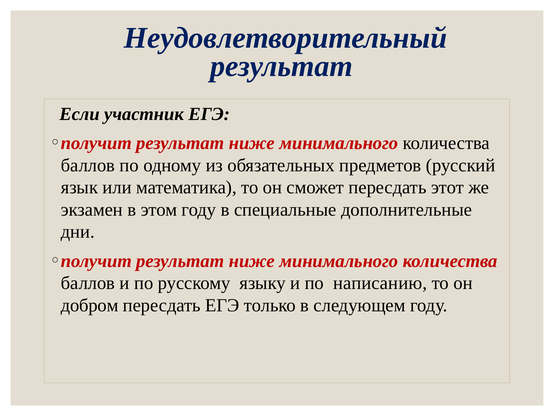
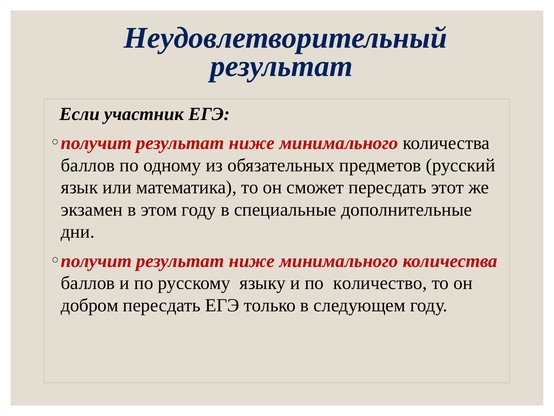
написанию: написанию -> количество
